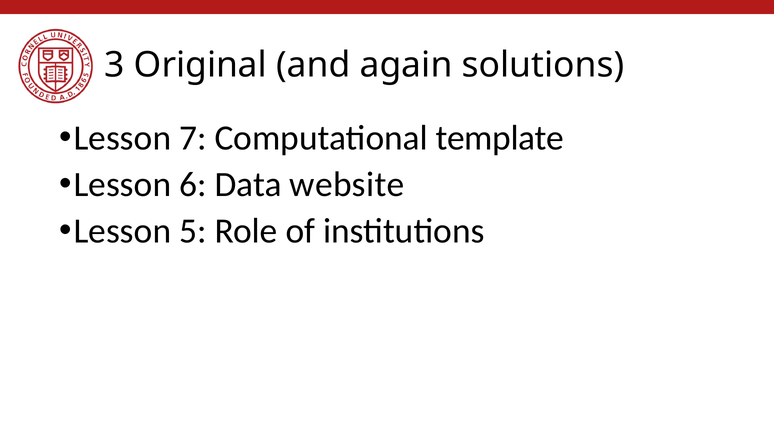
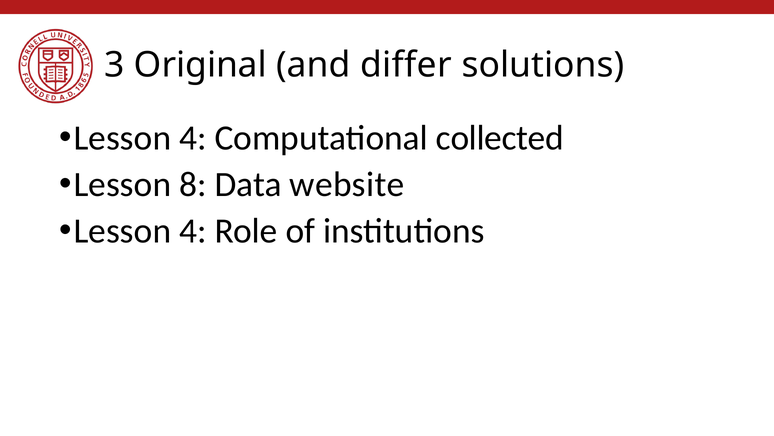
again: again -> differ
7 at (193, 138): 7 -> 4
template: template -> collected
6: 6 -> 8
5 at (193, 231): 5 -> 4
